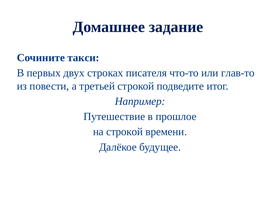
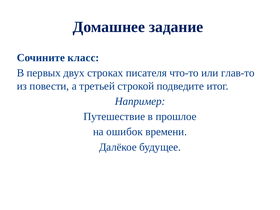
такси: такси -> класс
на строкой: строкой -> ошибок
